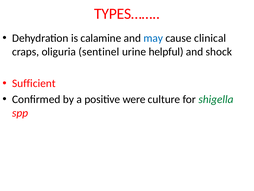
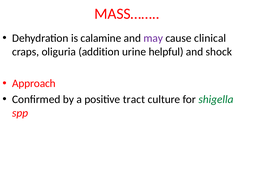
TYPES……: TYPES…… -> MASS……
may colour: blue -> purple
sentinel: sentinel -> addition
Sufficient: Sufficient -> Approach
were: were -> tract
